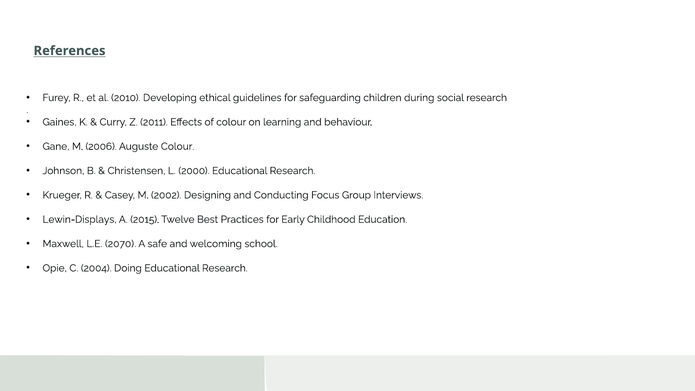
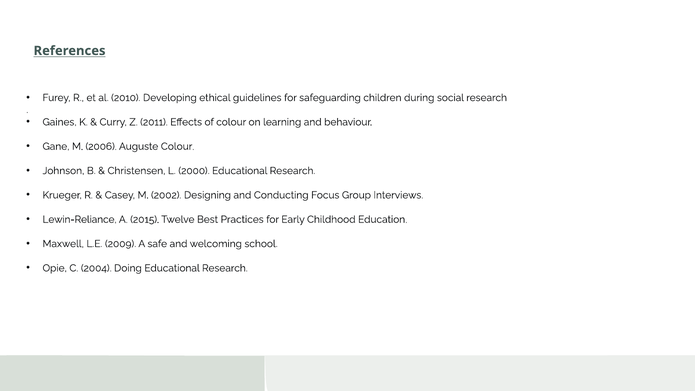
Lewin-Displays: Lewin-Displays -> Lewin-Reliance
2070: 2070 -> 2009
